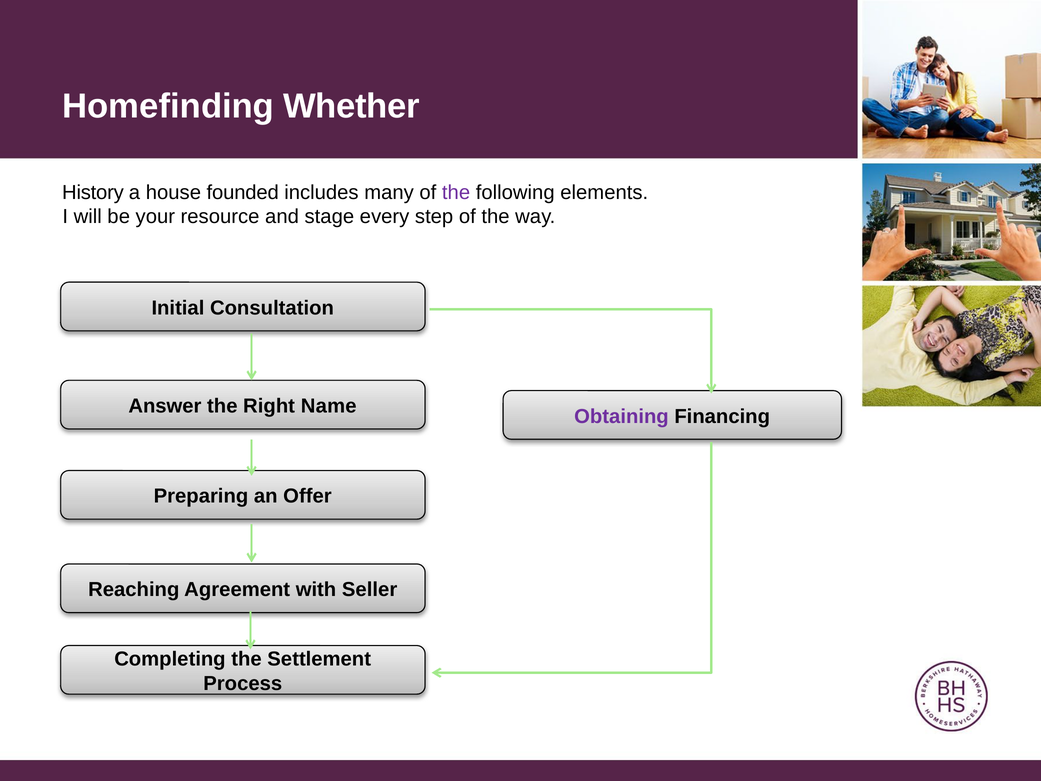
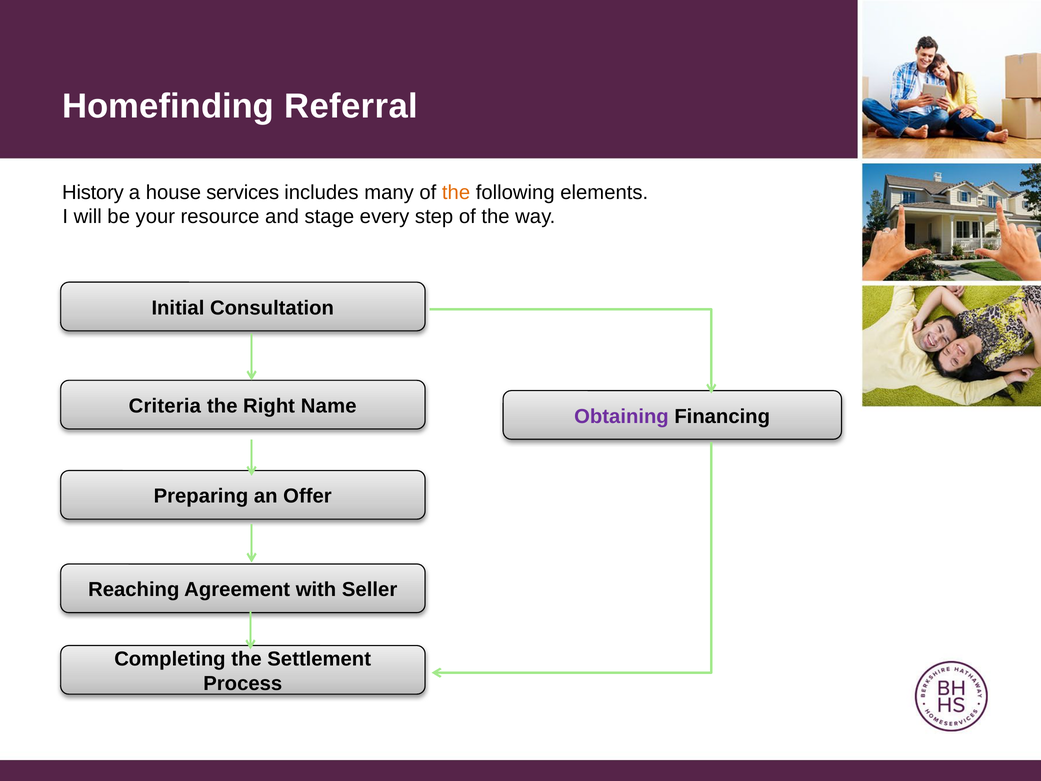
Whether: Whether -> Referral
founded: founded -> services
the at (456, 192) colour: purple -> orange
Answer: Answer -> Criteria
